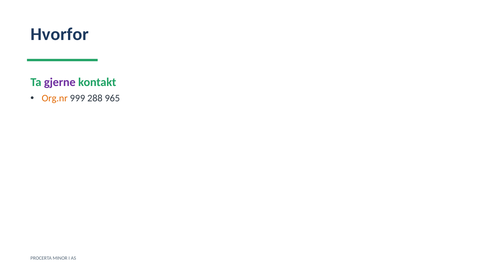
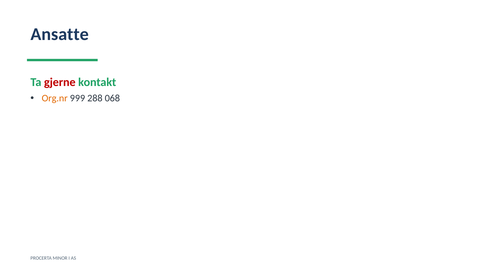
Hvorfor: Hvorfor -> Ansatte
gjerne colour: purple -> red
965: 965 -> 068
